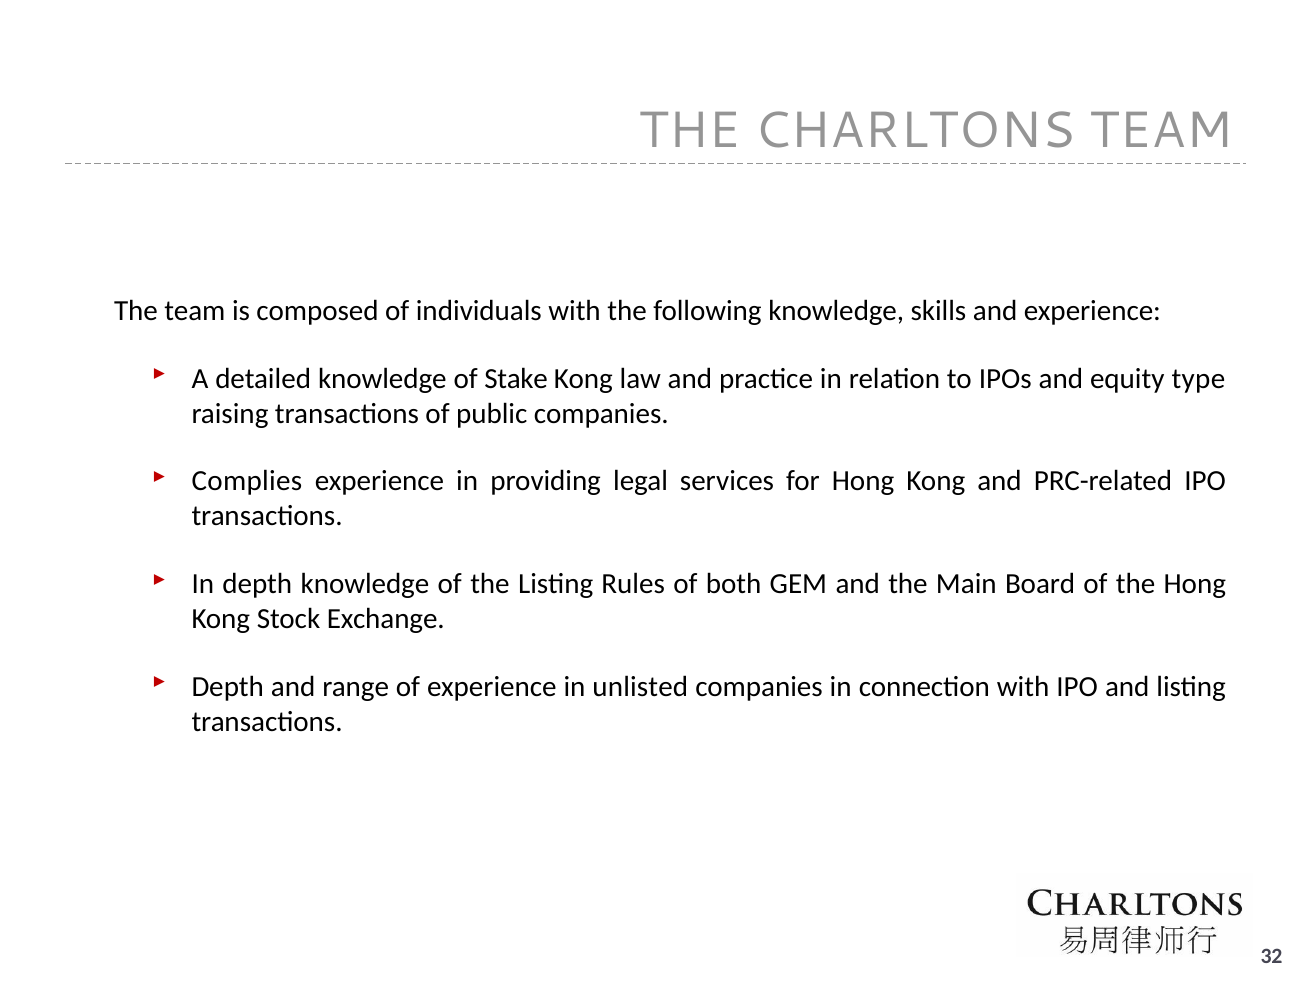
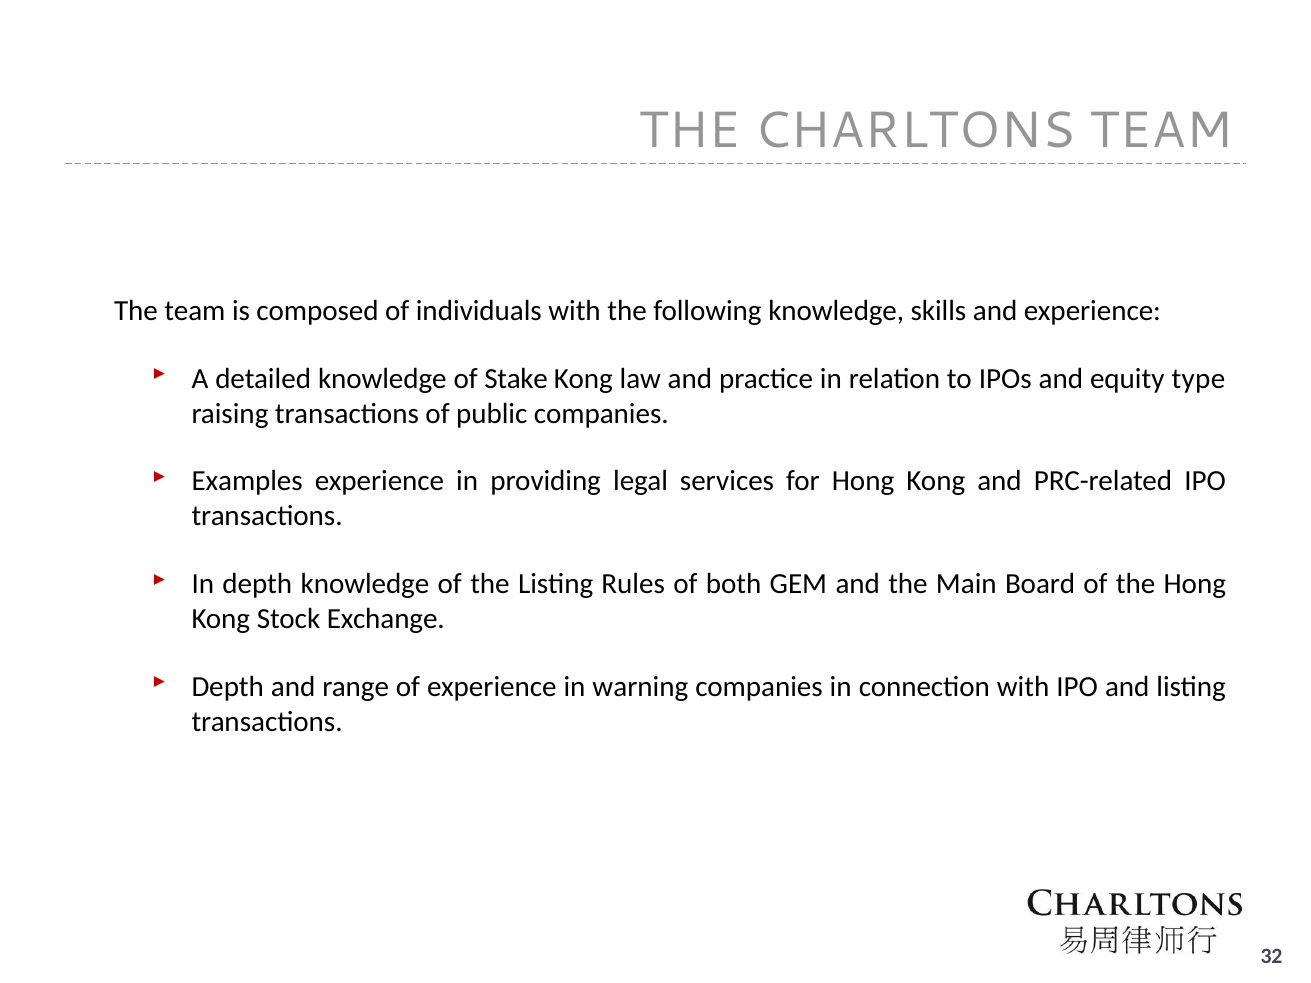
Complies: Complies -> Examples
unlisted: unlisted -> warning
